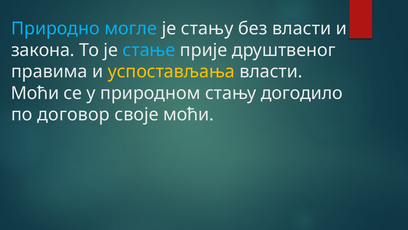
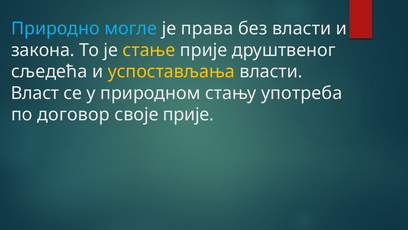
је стању: стању -> права
стање colour: light blue -> yellow
правима: правима -> сљедећа
Моћи at (35, 93): Моћи -> Власт
догодило: догодило -> употреба
своје моћи: моћи -> прије
